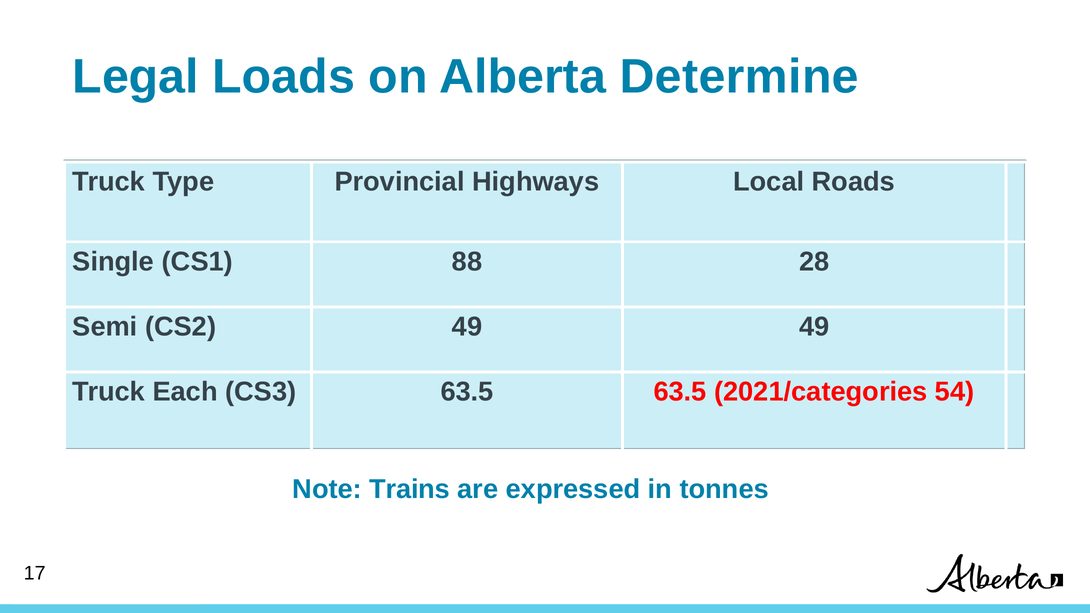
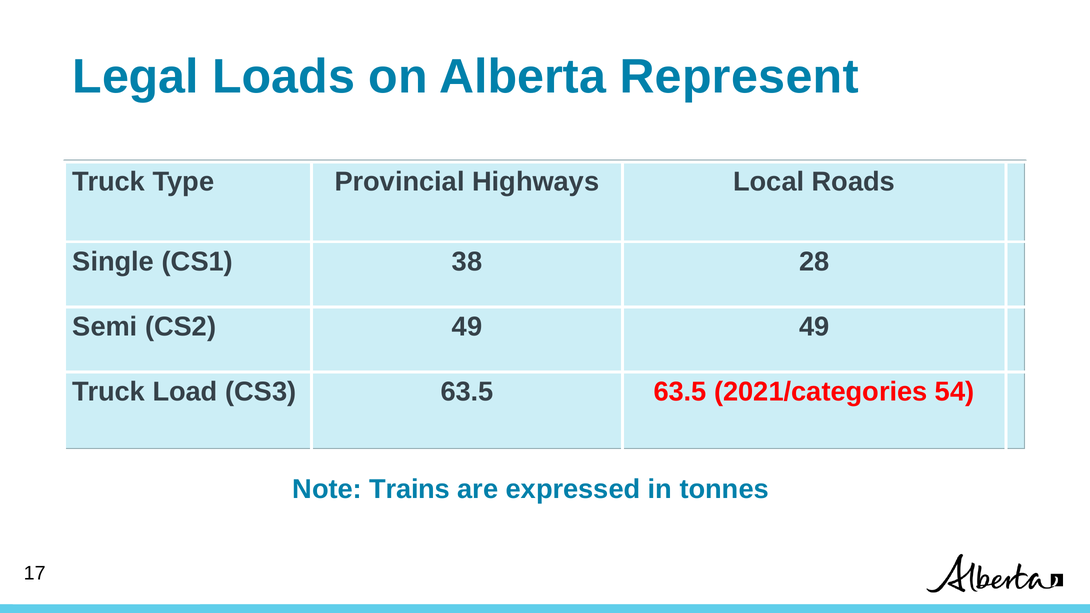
Determine: Determine -> Represent
88: 88 -> 38
Each: Each -> Load
